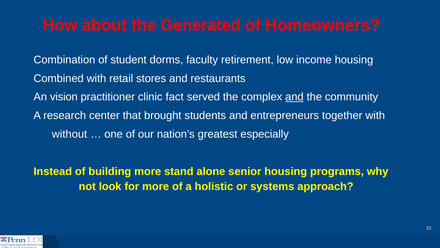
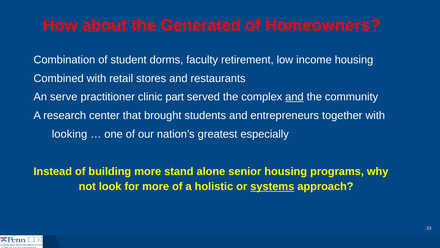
vision: vision -> serve
fact: fact -> part
without: without -> looking
systems underline: none -> present
